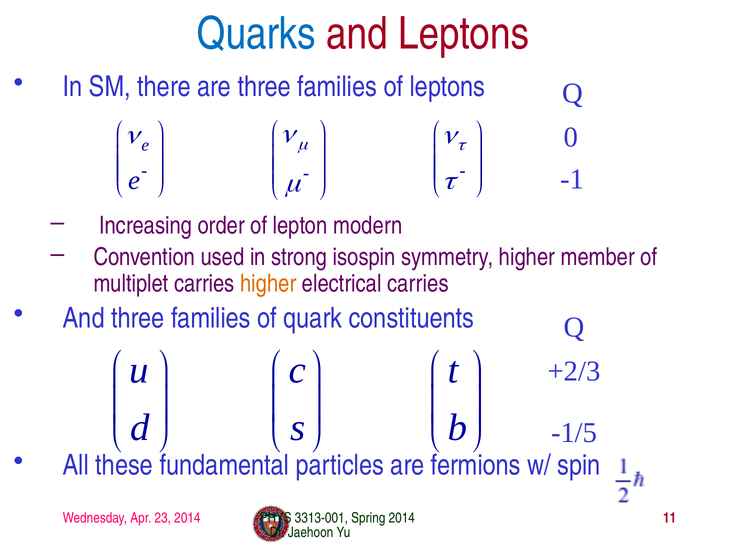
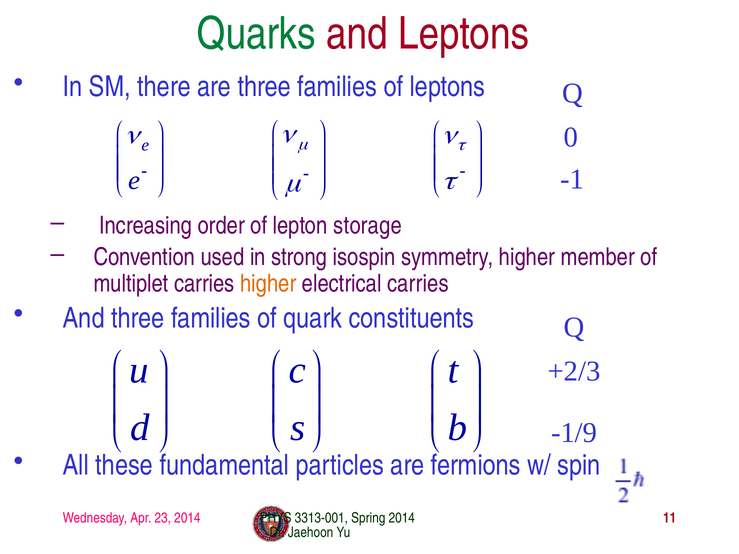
Quarks colour: blue -> green
modern: modern -> storage
-1/5: -1/5 -> -1/9
